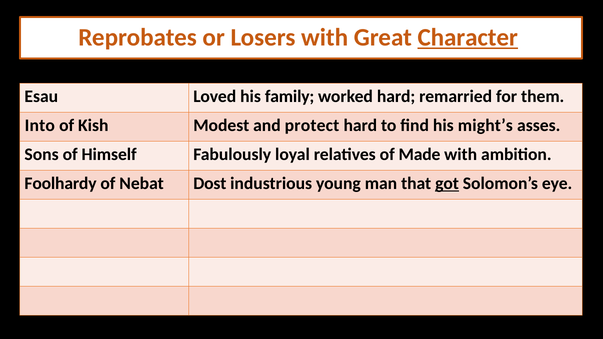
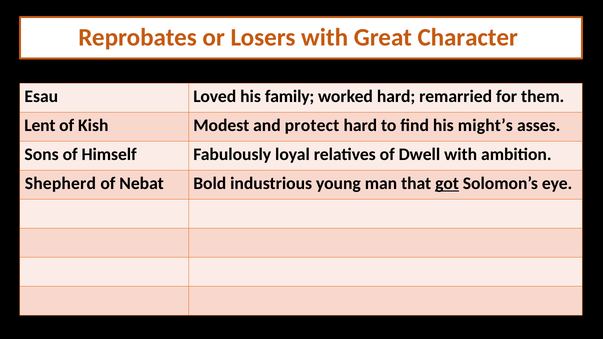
Character underline: present -> none
Into: Into -> Lent
Made: Made -> Dwell
Foolhardy: Foolhardy -> Shepherd
Dost: Dost -> Bold
